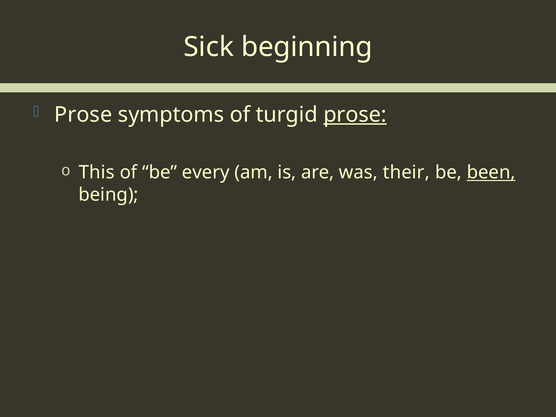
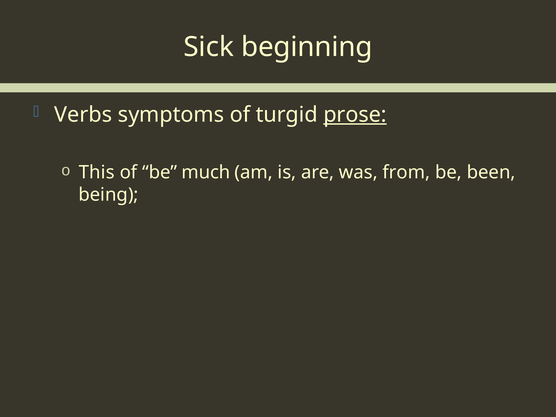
Prose at (83, 115): Prose -> Verbs
every: every -> much
their: their -> from
been underline: present -> none
